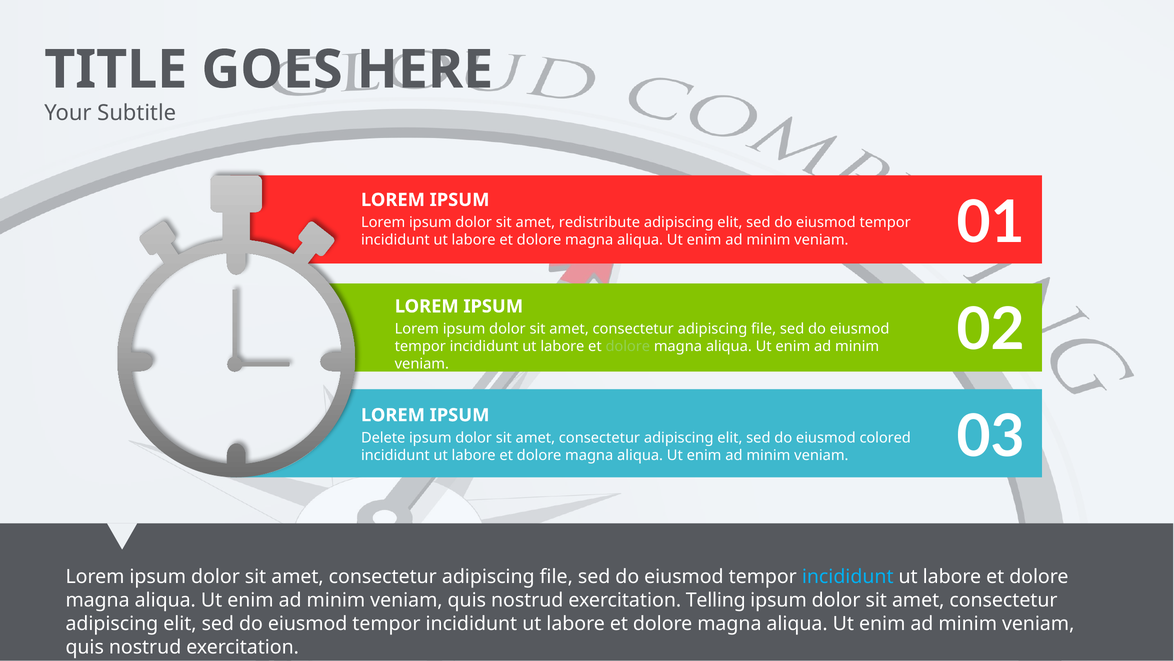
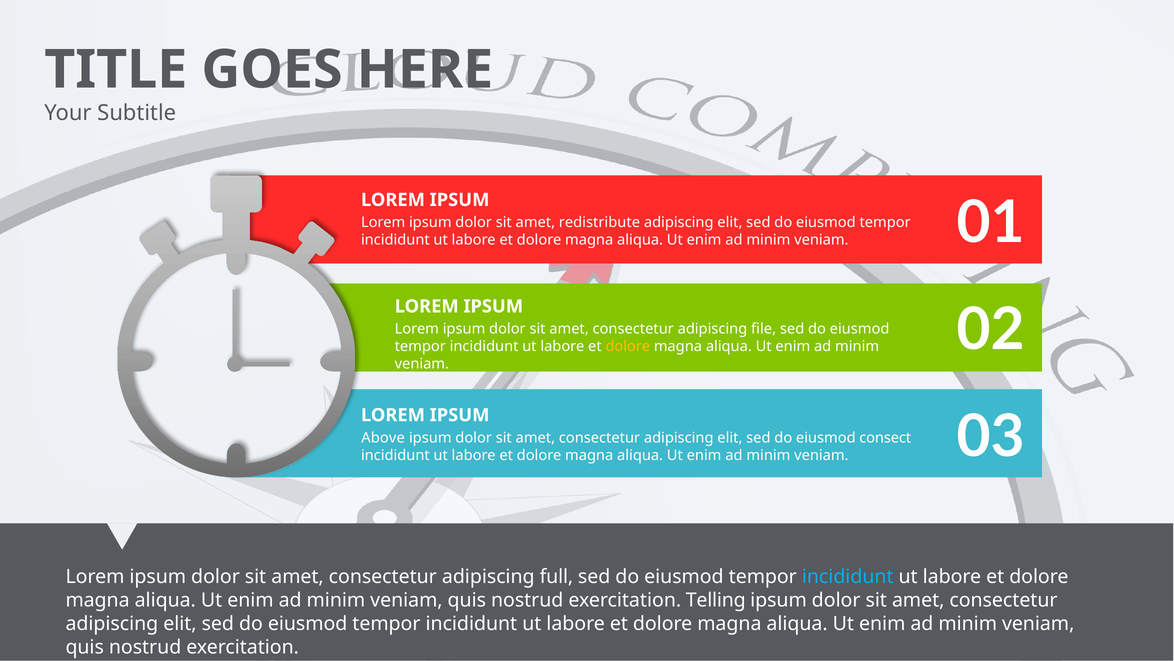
dolore at (628, 346) colour: light green -> yellow
Delete: Delete -> Above
colored: colored -> consect
file at (556, 576): file -> full
